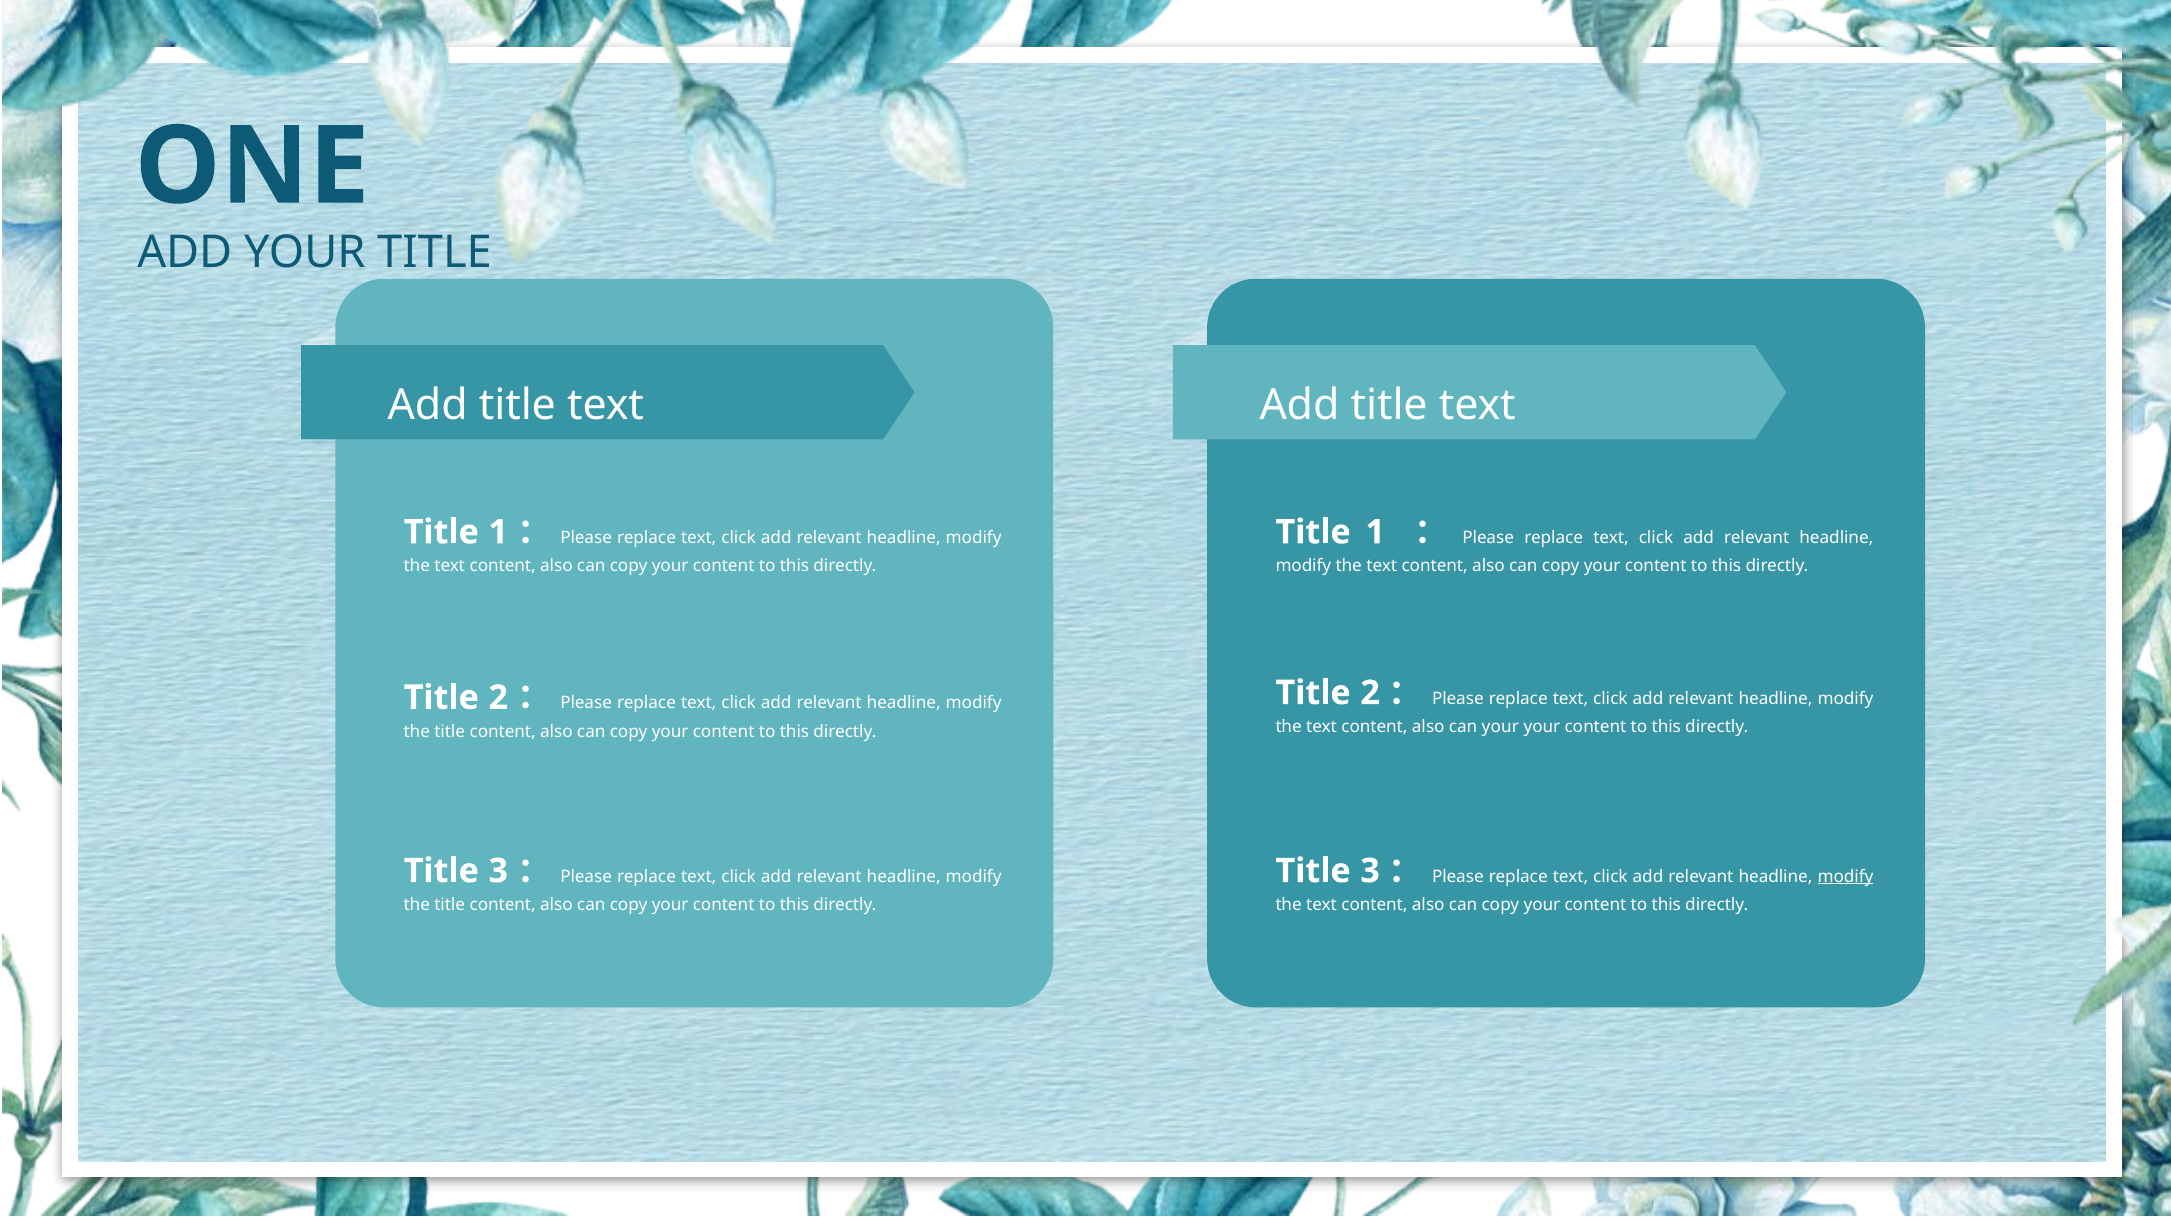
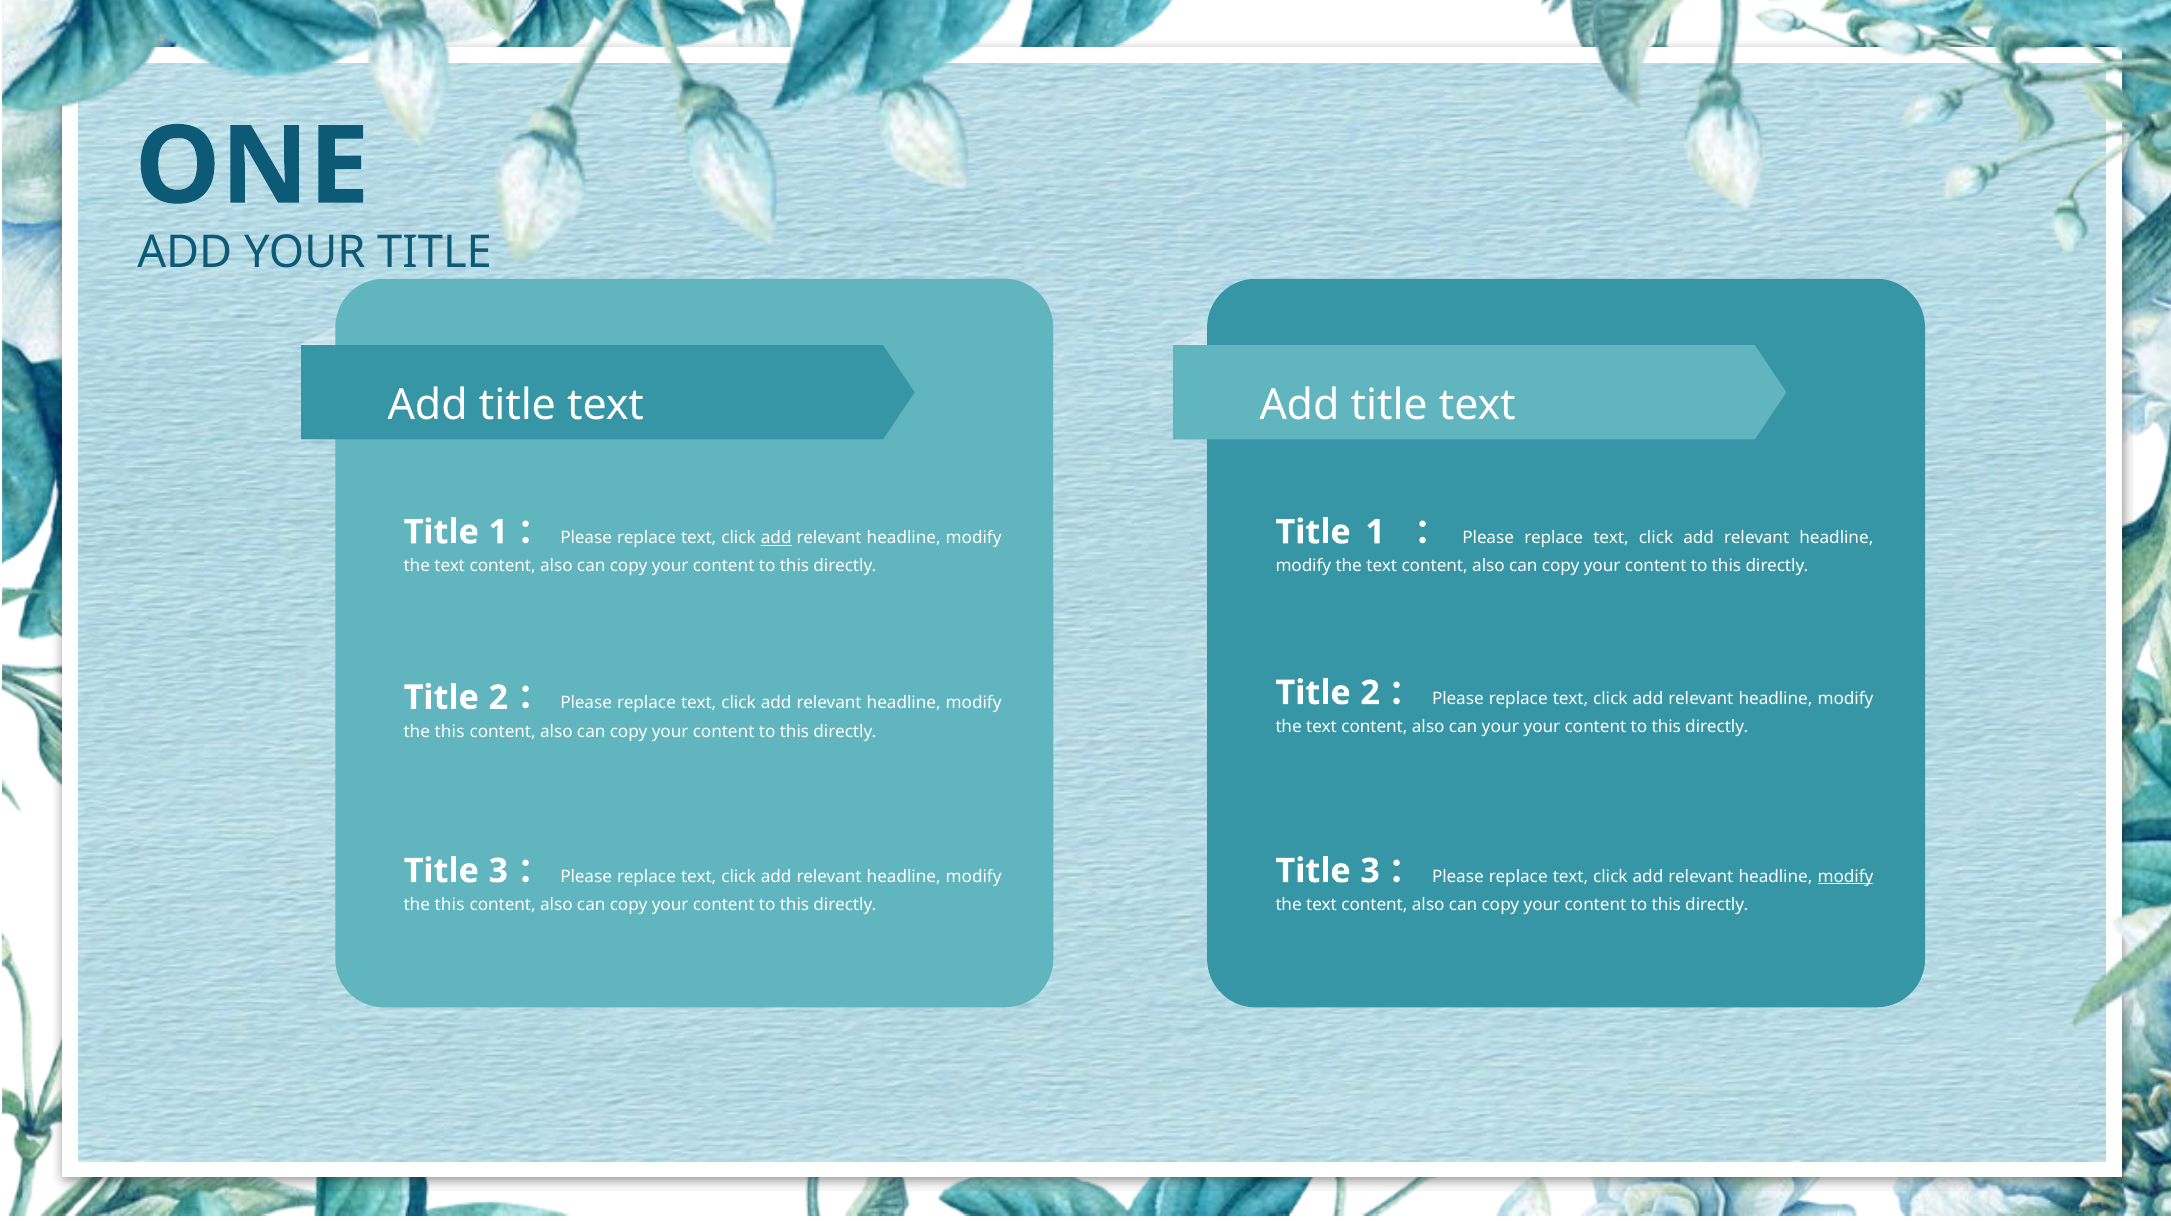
add at (776, 538) underline: none -> present
title at (450, 731): title -> this
title at (450, 905): title -> this
